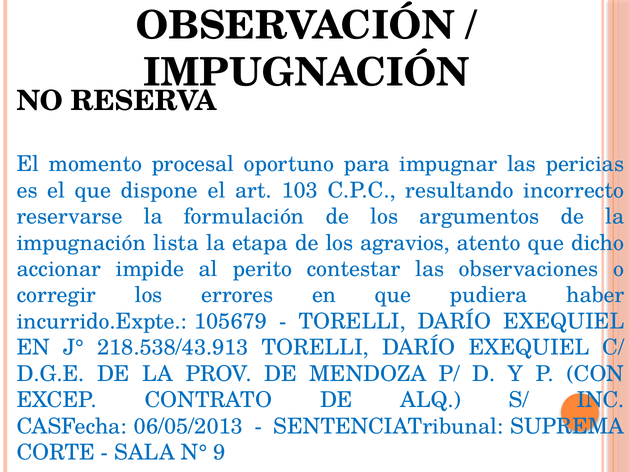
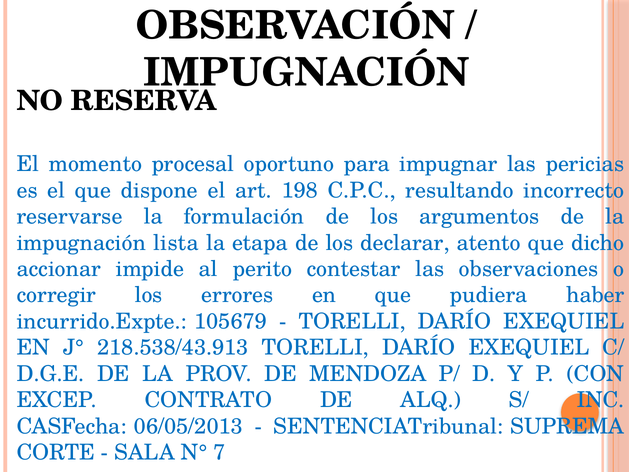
103: 103 -> 198
agravios: agravios -> declarar
9: 9 -> 7
